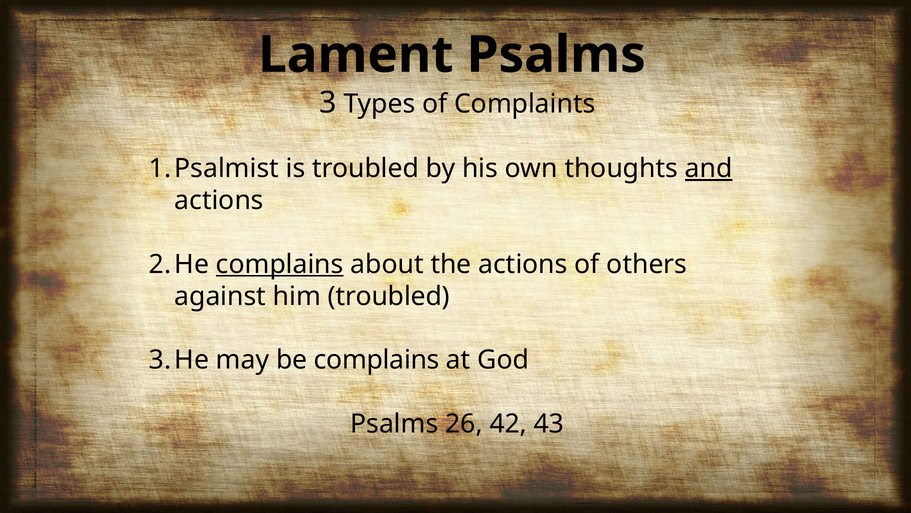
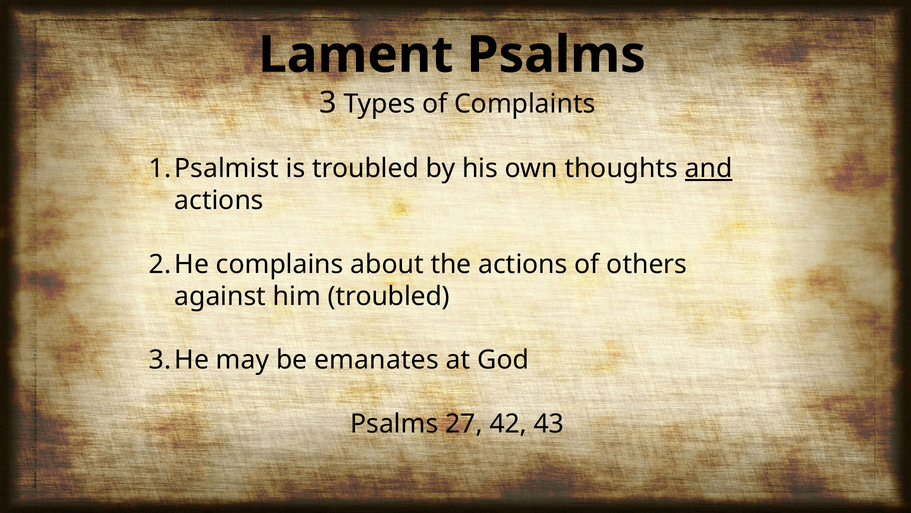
complains at (280, 264) underline: present -> none
be complains: complains -> emanates
26: 26 -> 27
